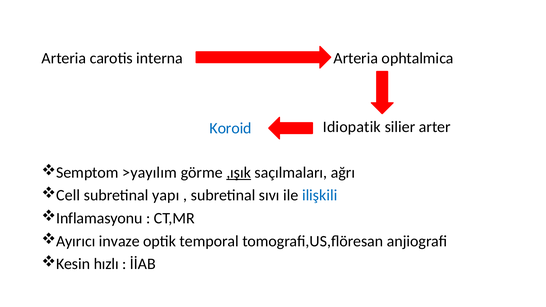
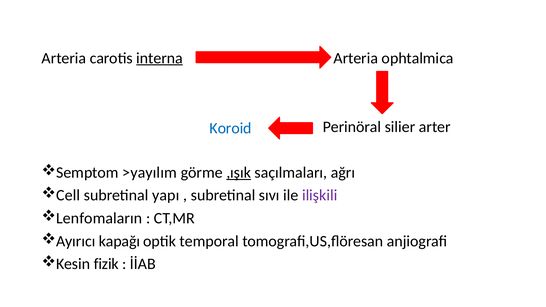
interna underline: none -> present
Idiopatik: Idiopatik -> Perinöral
ilişkili colour: blue -> purple
Inflamasyonu: Inflamasyonu -> Lenfomaların
invaze: invaze -> kapağı
hızlı: hızlı -> fizik
